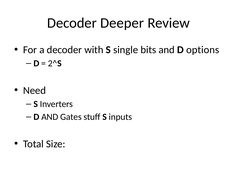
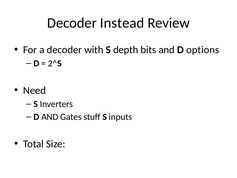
Deeper: Deeper -> Instead
single: single -> depth
